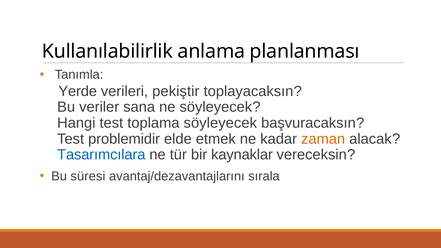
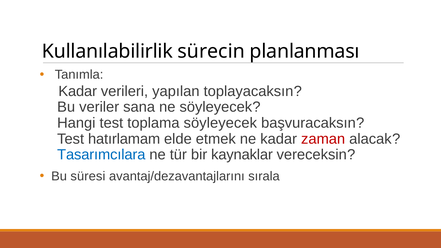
anlama: anlama -> sürecin
Yerde at (78, 91): Yerde -> Kadar
pekiştir: pekiştir -> yapılan
problemidir: problemidir -> hatırlamam
zaman colour: orange -> red
